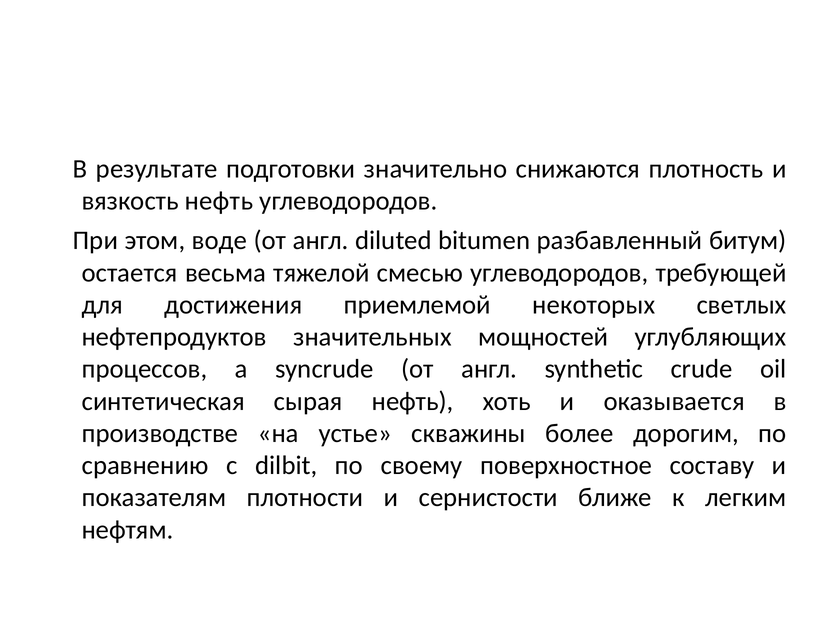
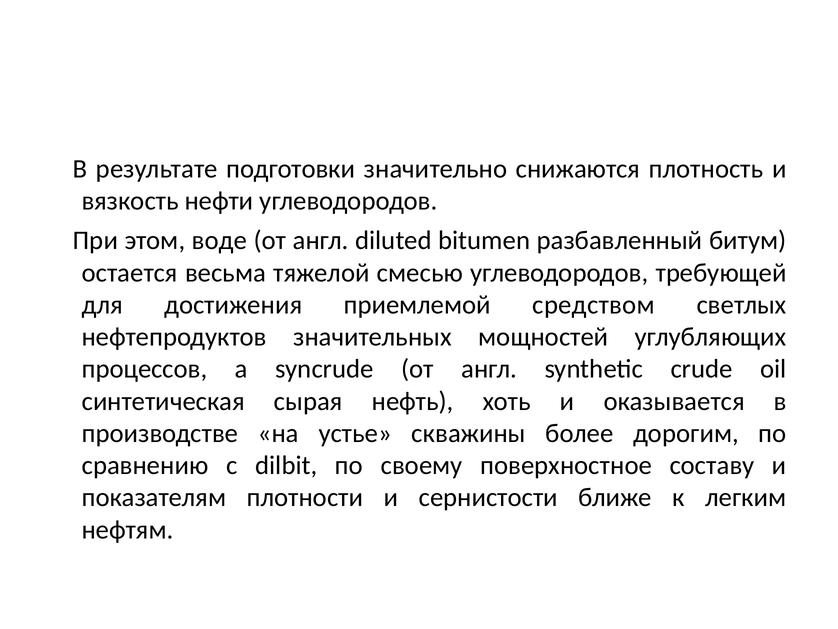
вязкость нефть: нефть -> нефти
некоторых: некоторых -> средством
